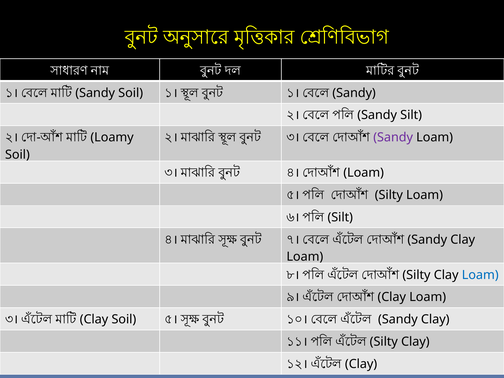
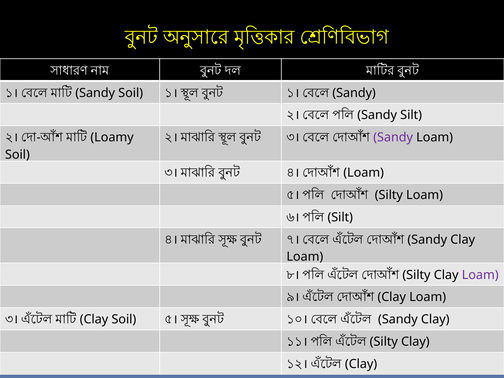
Loam at (480, 275) colour: blue -> purple
